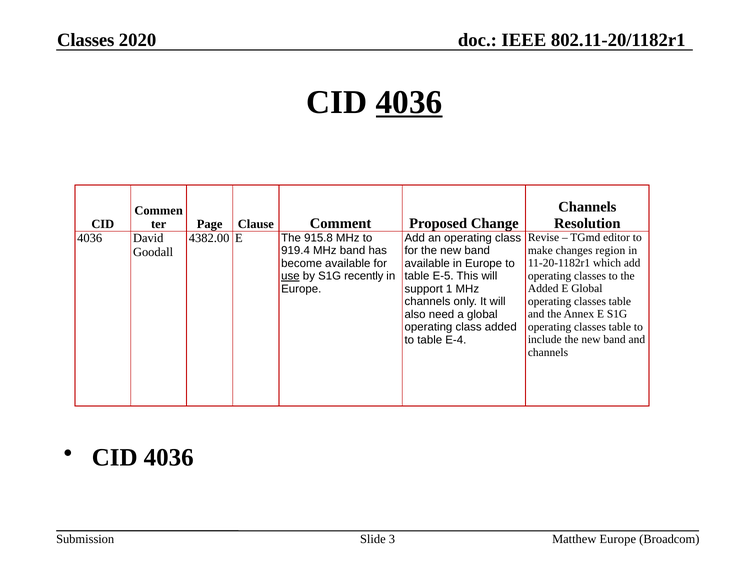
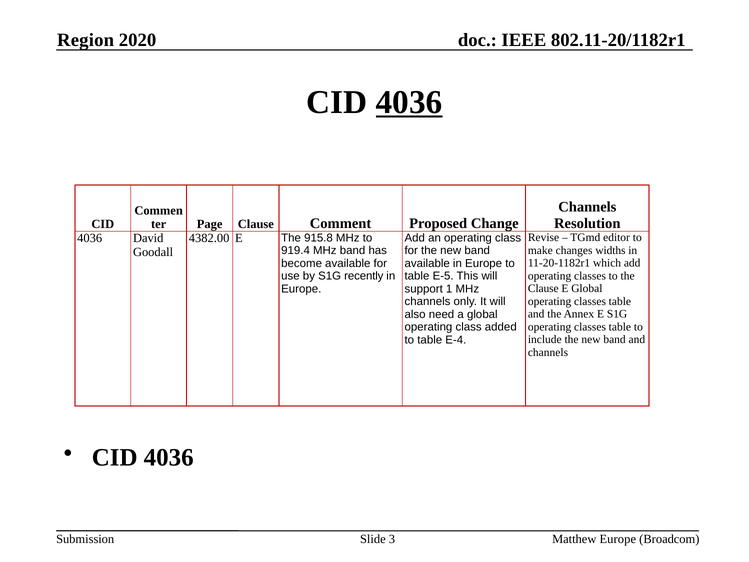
Classes at (86, 40): Classes -> Region
region: region -> widths
use underline: present -> none
Added at (543, 289): Added -> Clause
